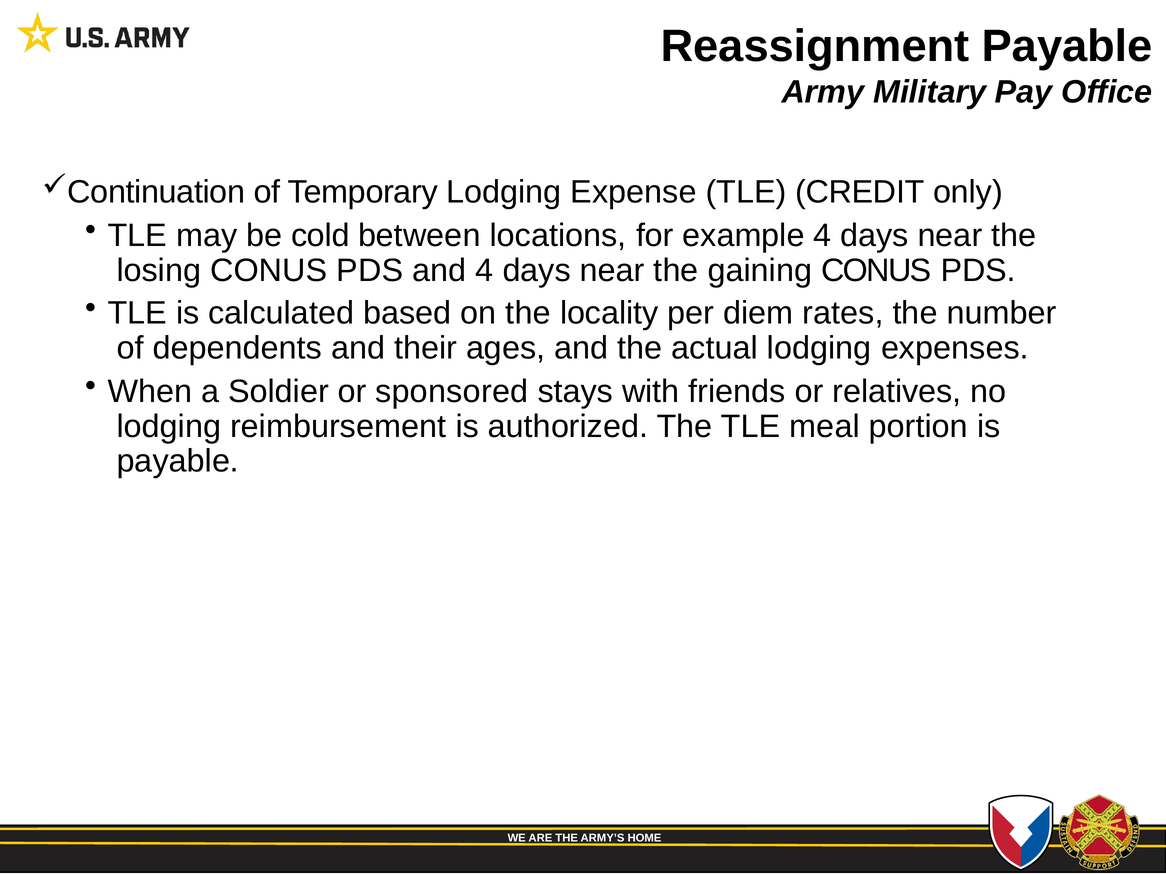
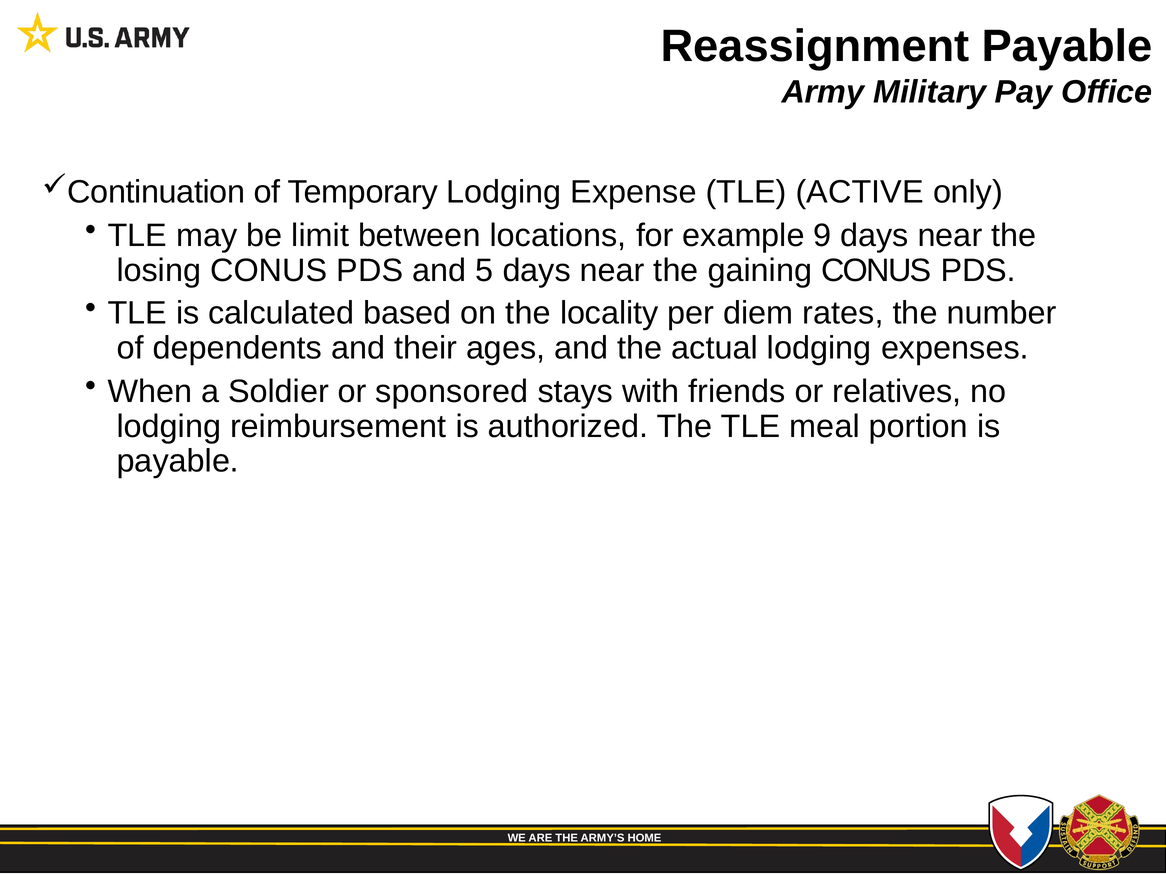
CREDIT: CREDIT -> ACTIVE
cold: cold -> limit
example 4: 4 -> 9
and 4: 4 -> 5
